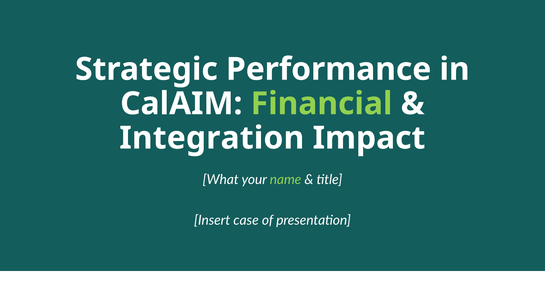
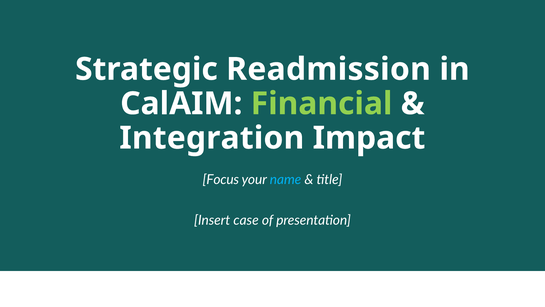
Performance: Performance -> Readmission
What: What -> Focus
name colour: light green -> light blue
